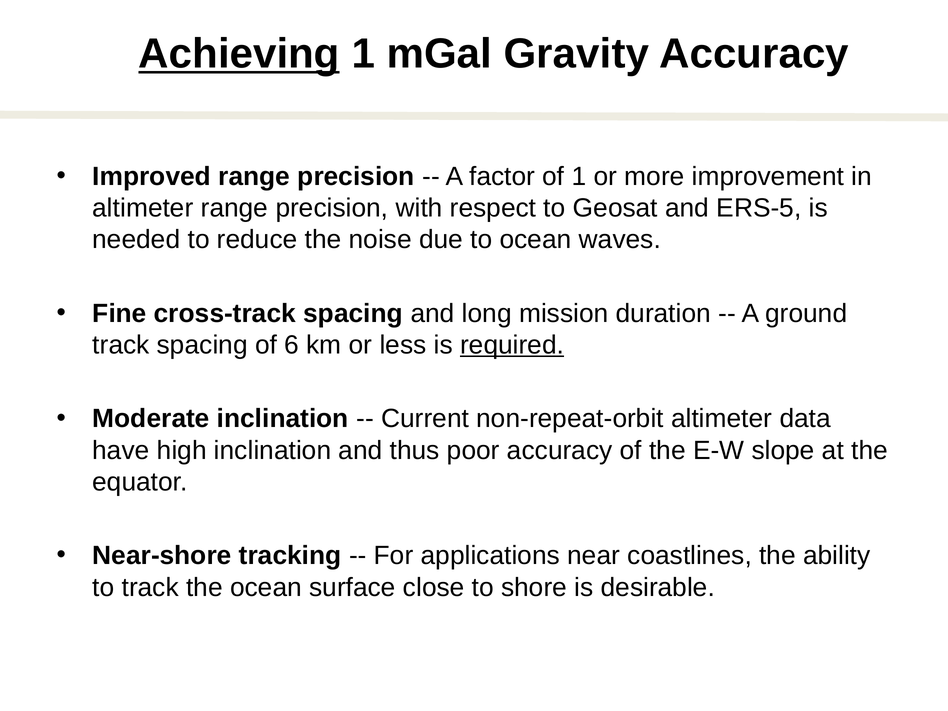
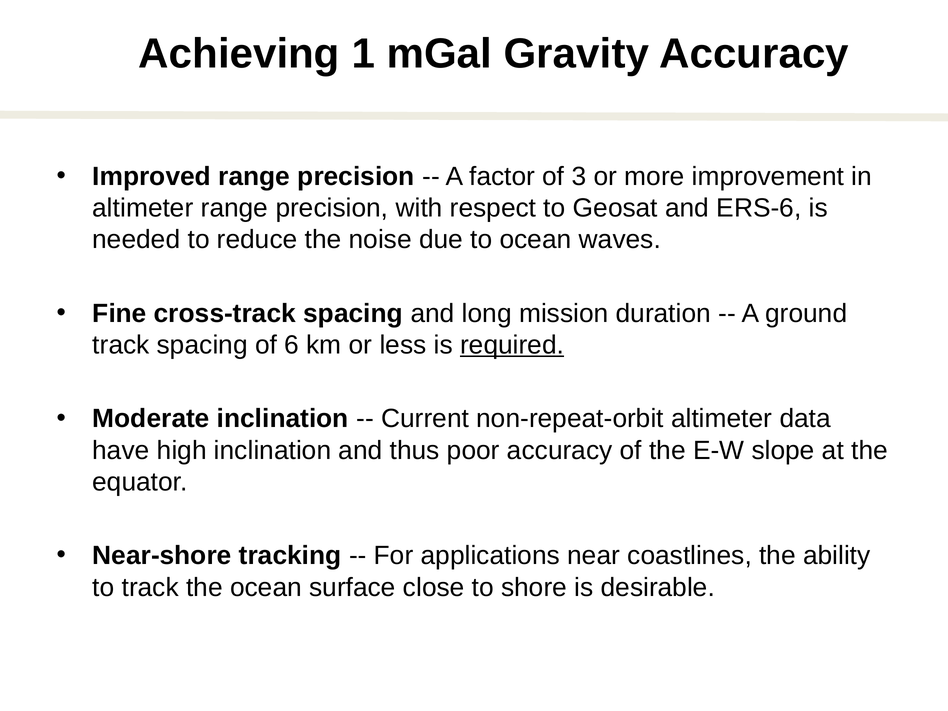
Achieving underline: present -> none
of 1: 1 -> 3
ERS-5: ERS-5 -> ERS-6
